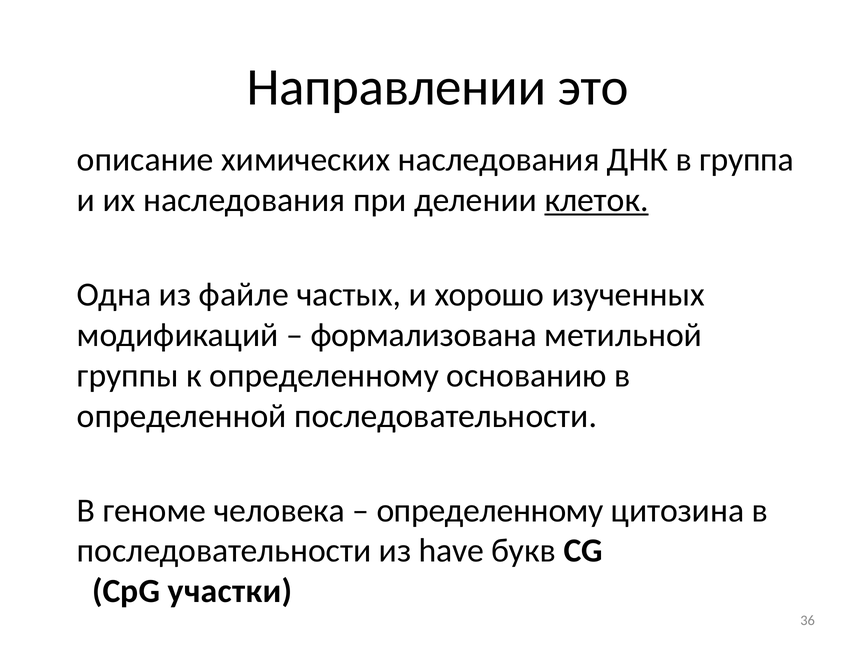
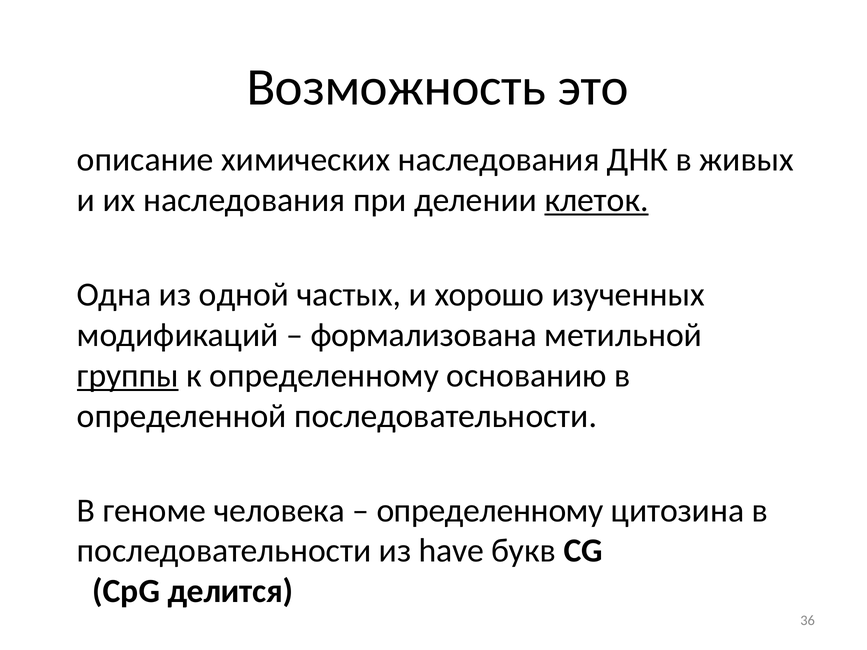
Направлении: Направлении -> Возможность
группа: группа -> живых
файле: файле -> одной
группы underline: none -> present
участки: участки -> делится
